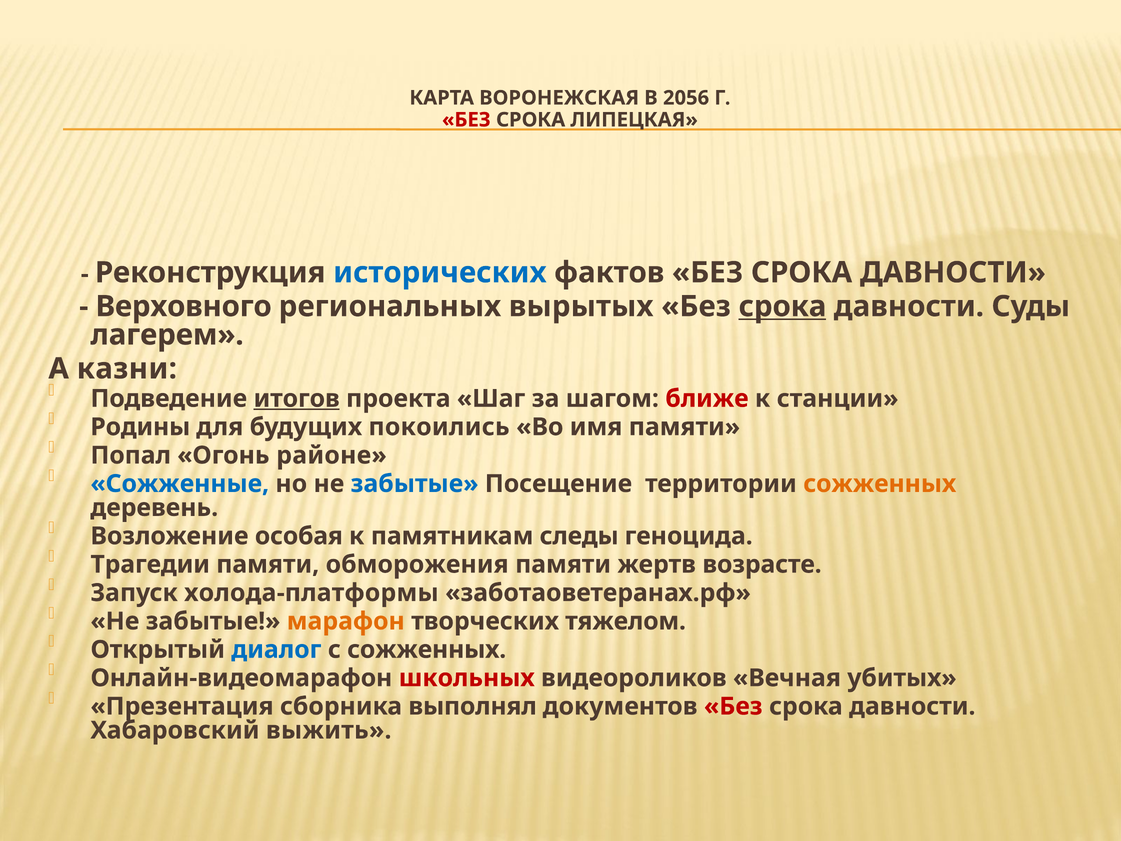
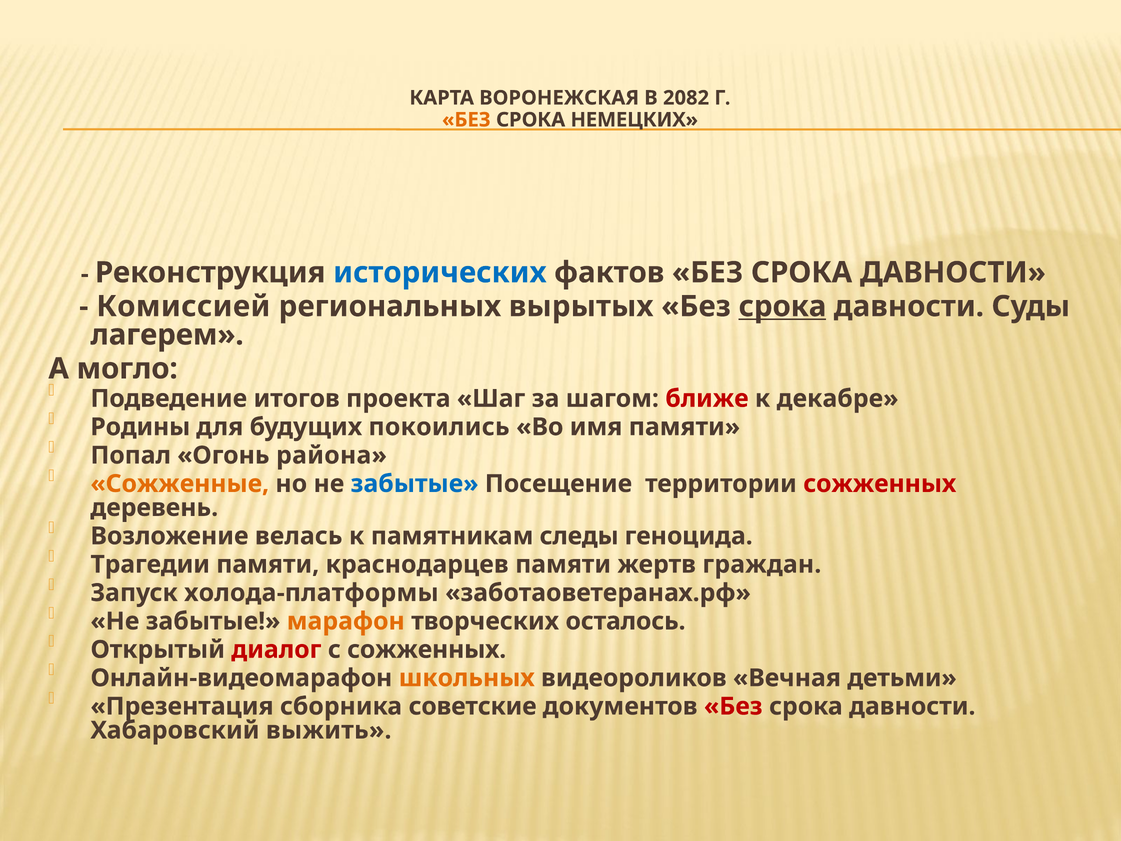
2056: 2056 -> 2082
БЕЗ at (466, 120) colour: red -> orange
ЛИПЕЦКАЯ: ЛИПЕЦКАЯ -> НЕМЕЦКИХ
Верховного: Верховного -> Комиссией
казни: казни -> могло
итогов underline: present -> none
станции: станции -> декабре
районе: районе -> района
Сожженные colour: blue -> orange
сожженных at (880, 484) colour: orange -> red
особая: особая -> велась
обморожения: обморожения -> краснодарцев
возрасте: возрасте -> граждан
тяжелом: тяжелом -> осталось
диалог colour: blue -> red
школьных colour: red -> orange
убитых: убитых -> детьми
выполнял: выполнял -> советские
